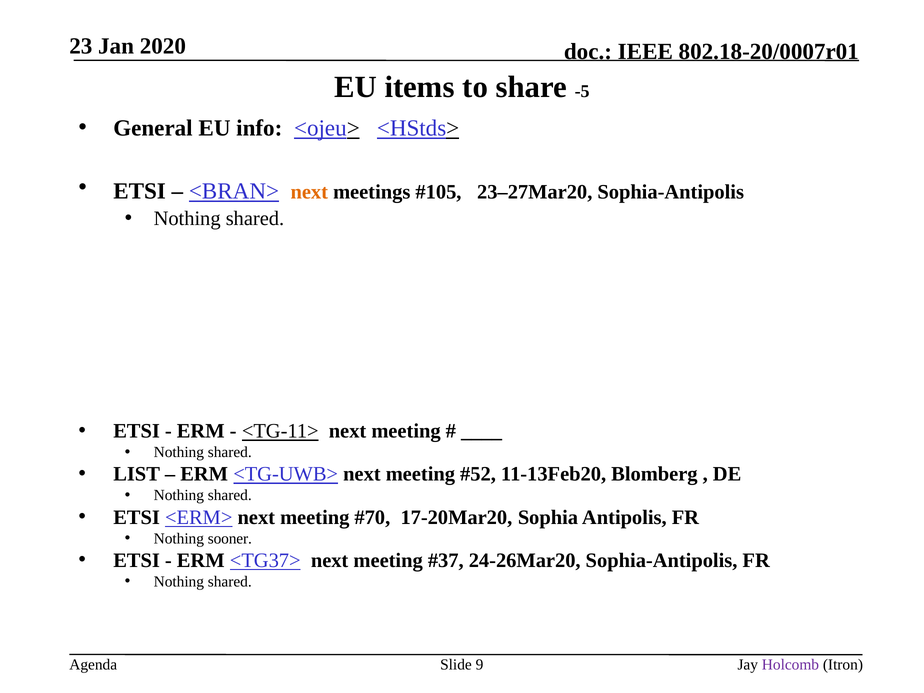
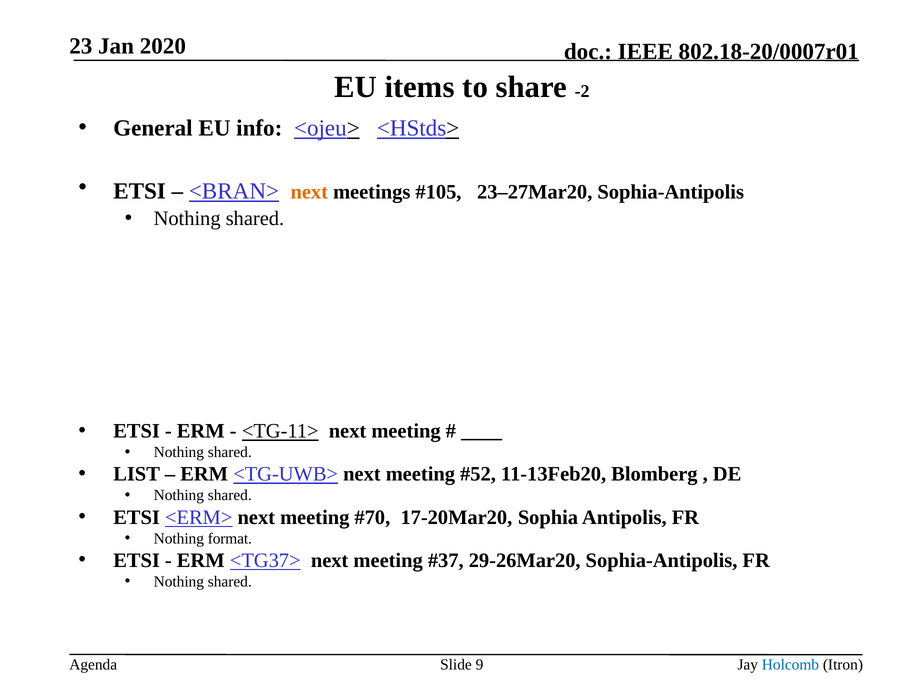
-5: -5 -> -2
sooner: sooner -> format
24-26Mar20: 24-26Mar20 -> 29-26Mar20
Holcomb colour: purple -> blue
